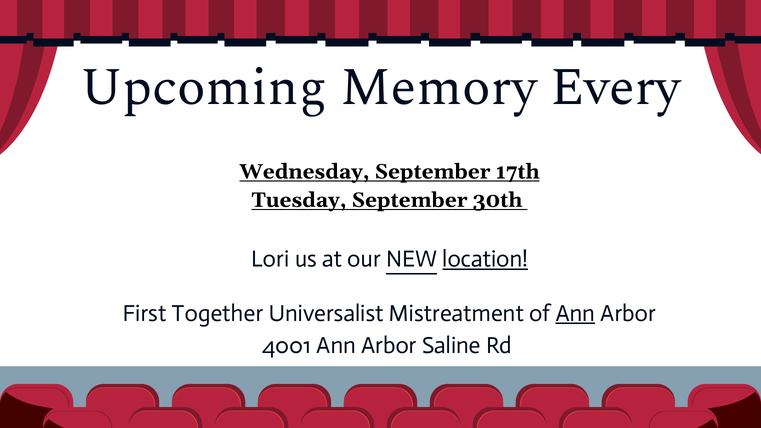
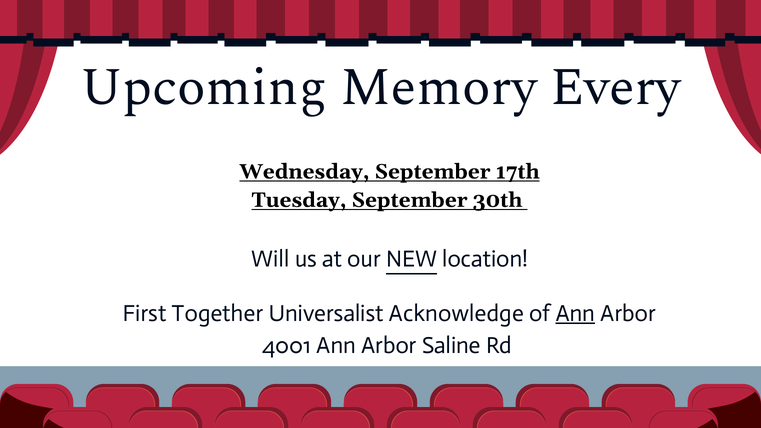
Lori: Lori -> Will
location underline: present -> none
Mistreatment: Mistreatment -> Acknowledge
